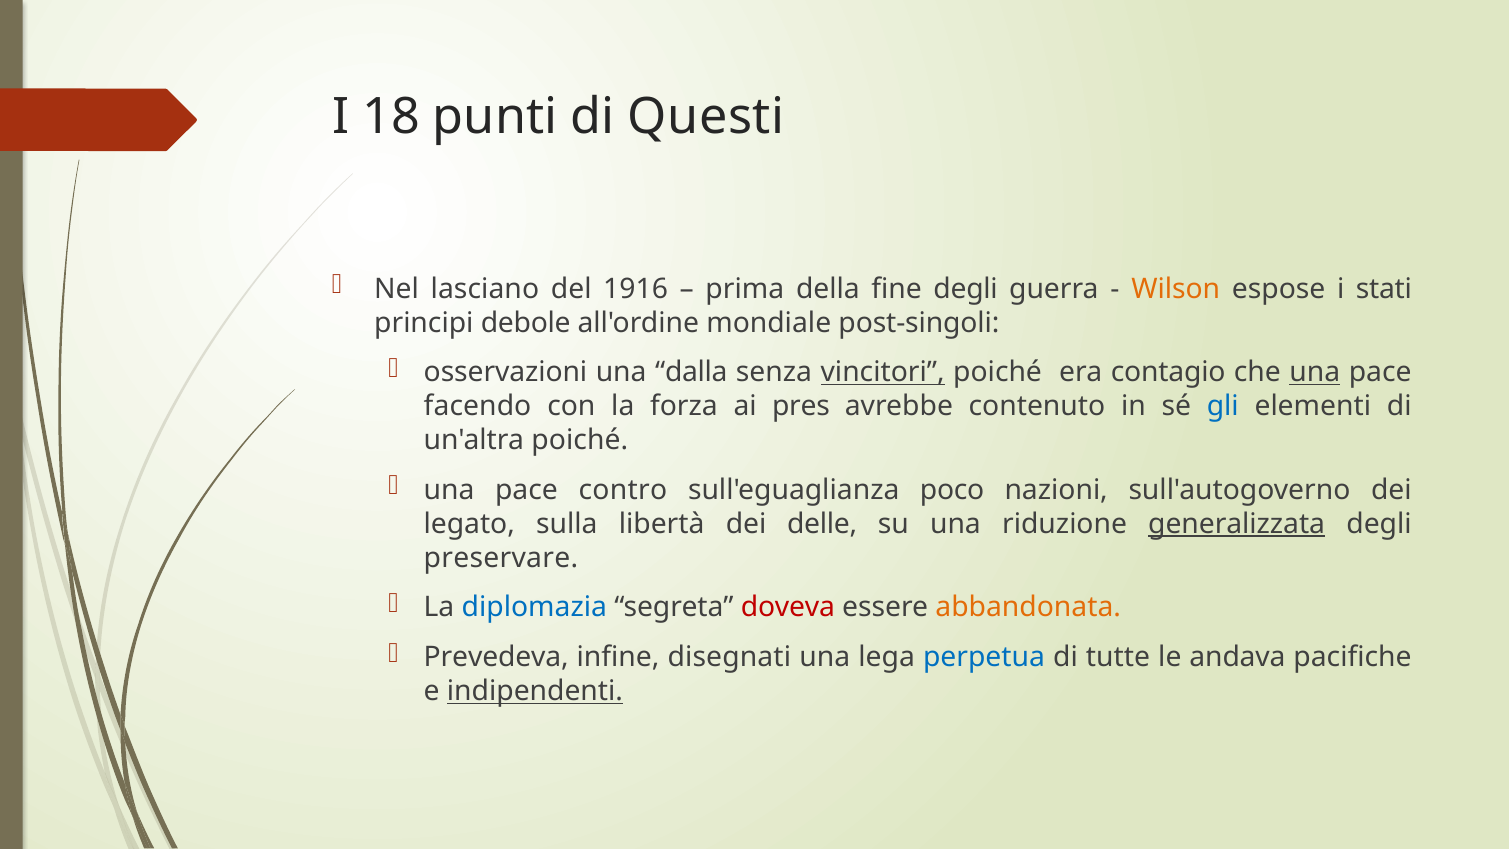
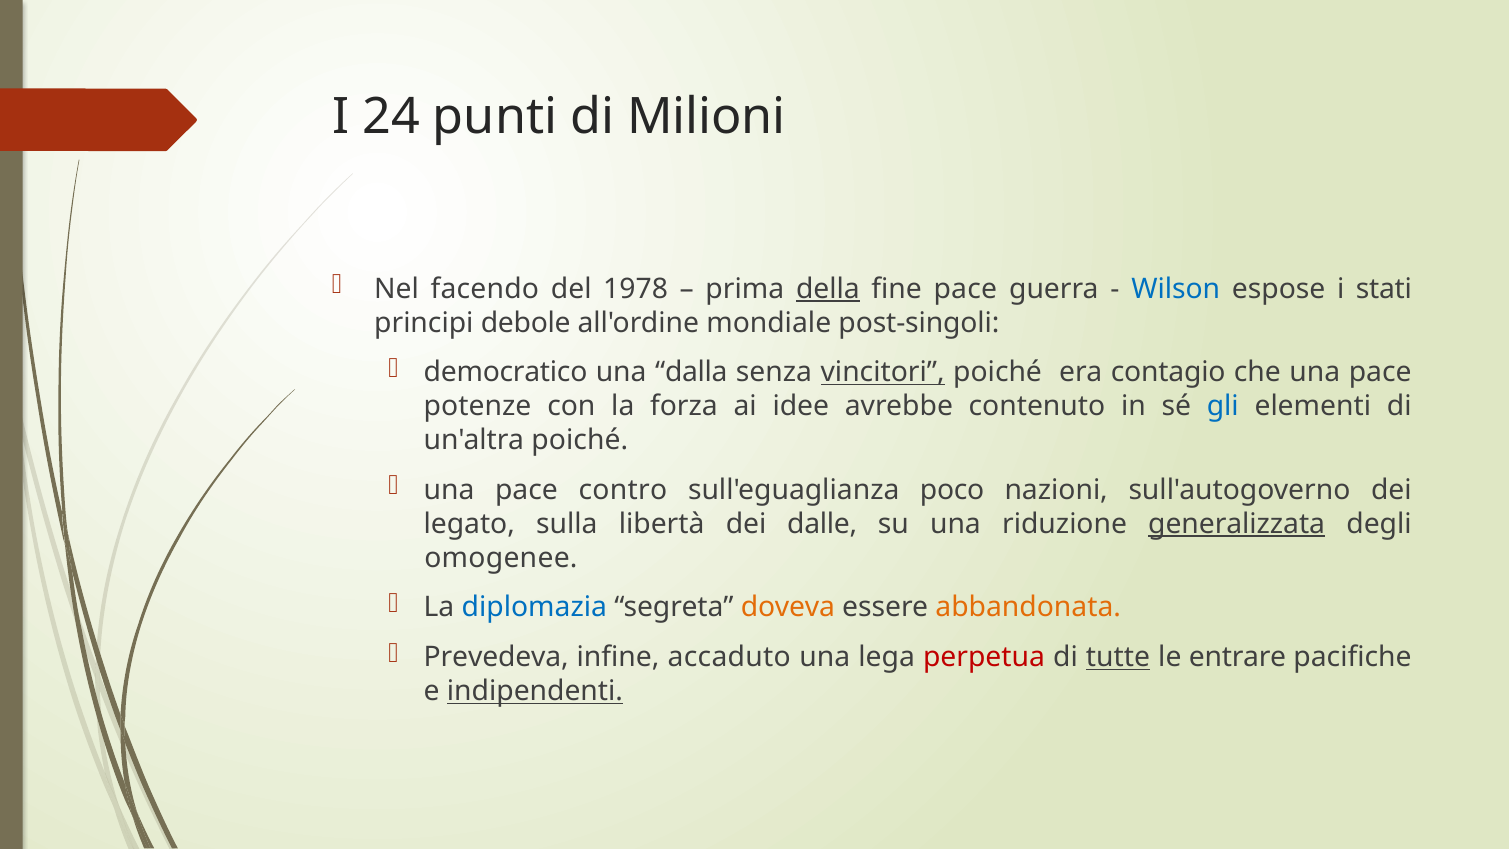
18: 18 -> 24
Questi: Questi -> Milioni
lasciano: lasciano -> facendo
1916: 1916 -> 1978
della underline: none -> present
fine degli: degli -> pace
Wilson colour: orange -> blue
osservazioni: osservazioni -> democratico
una at (1315, 372) underline: present -> none
facendo: facendo -> potenze
pres: pres -> idee
delle: delle -> dalle
preservare: preservare -> omogenee
doveva colour: red -> orange
disegnati: disegnati -> accaduto
perpetua colour: blue -> red
tutte underline: none -> present
andava: andava -> entrare
